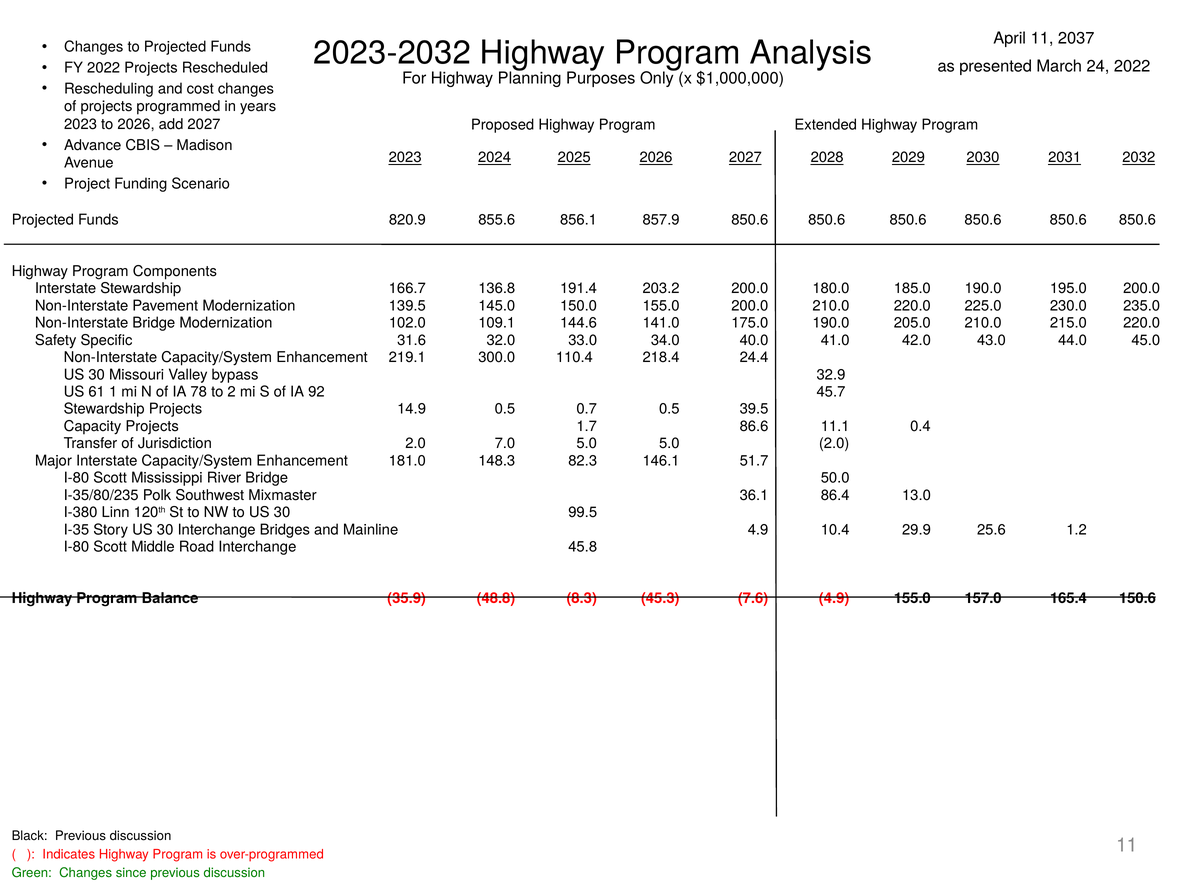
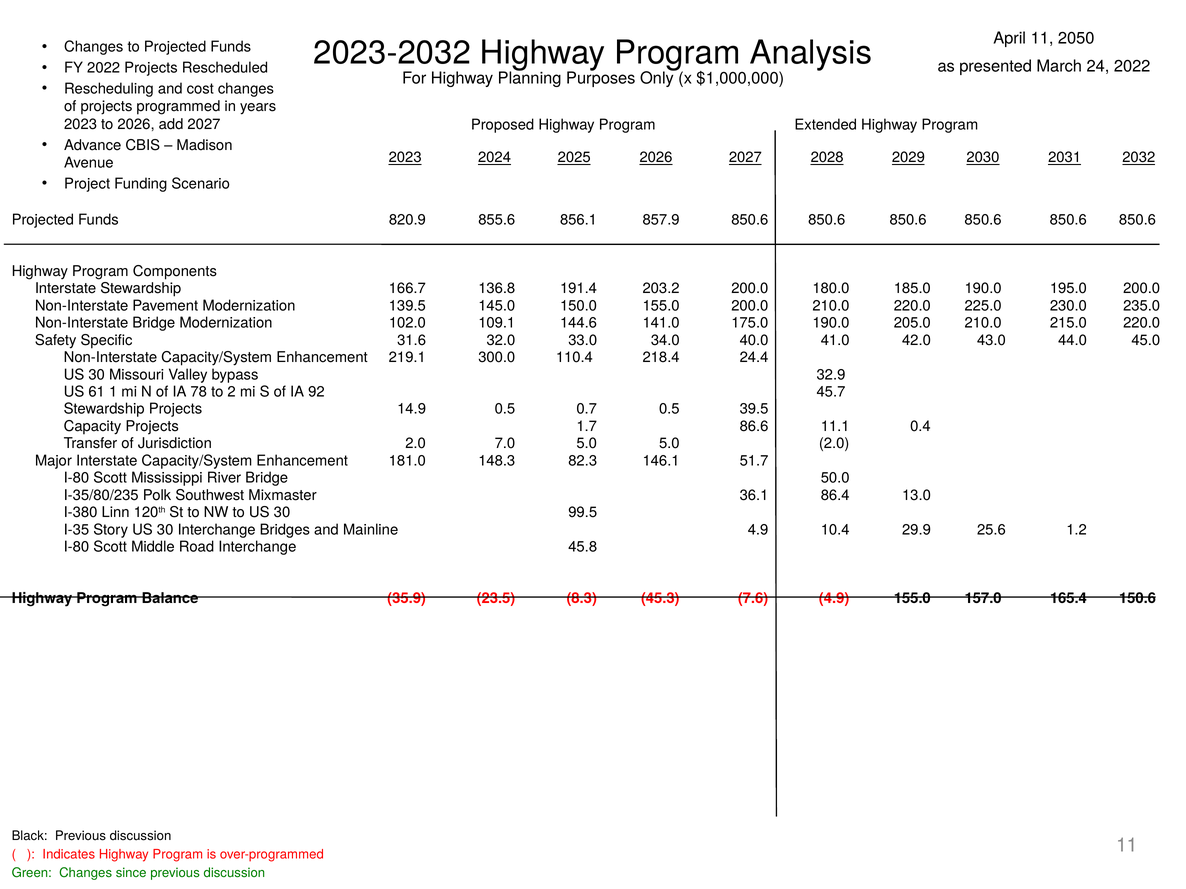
2037: 2037 -> 2050
48.8: 48.8 -> 23.5
